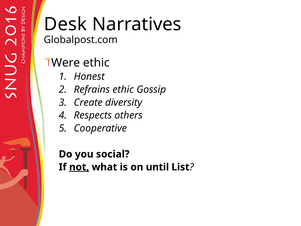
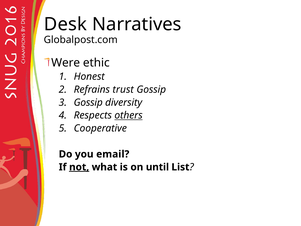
Refrains ethic: ethic -> trust
Create at (88, 102): Create -> Gossip
others underline: none -> present
social: social -> email
